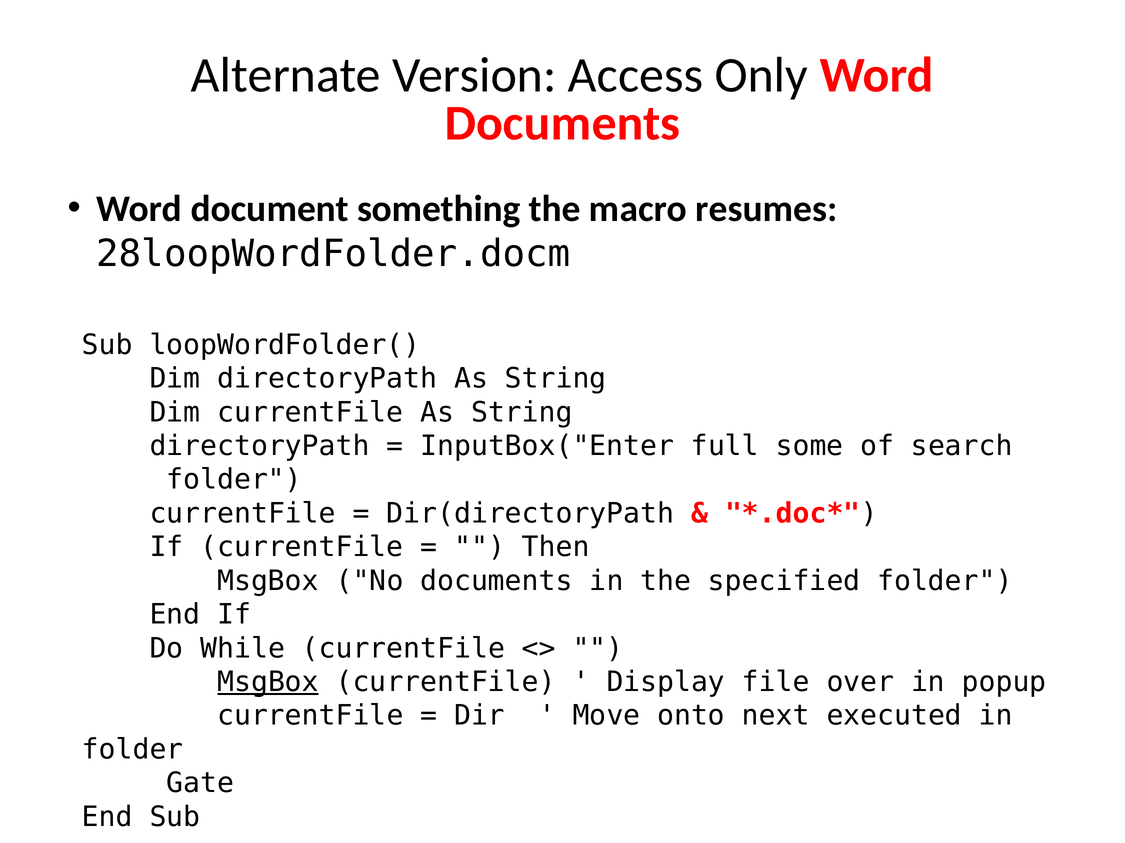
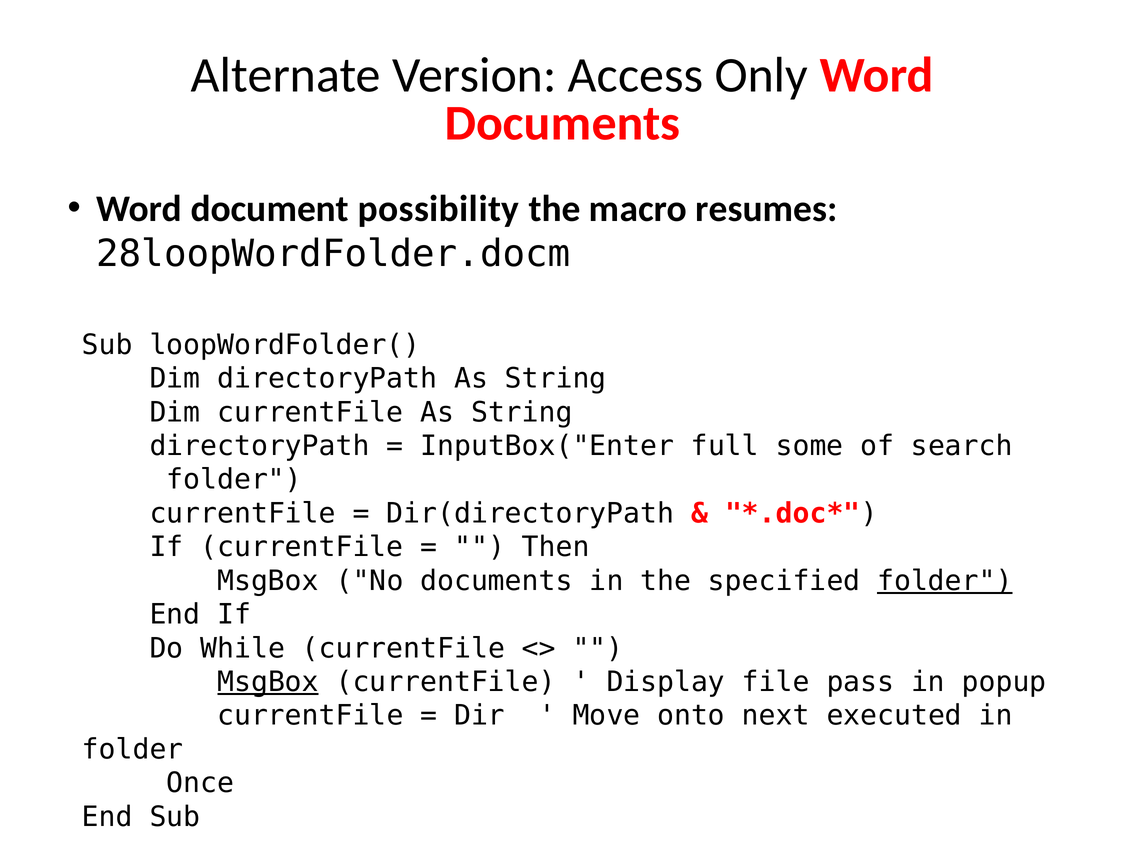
something: something -> possibility
folder at (945, 581) underline: none -> present
over: over -> pass
Gate: Gate -> Once
